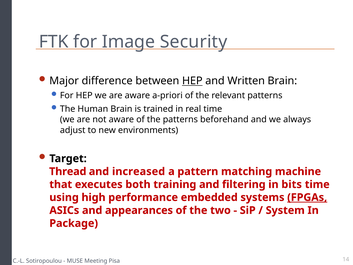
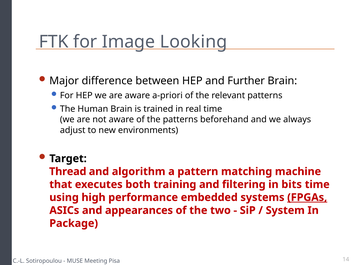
Security: Security -> Looking
HEP at (192, 81) underline: present -> none
Written: Written -> Further
increased: increased -> algorithm
